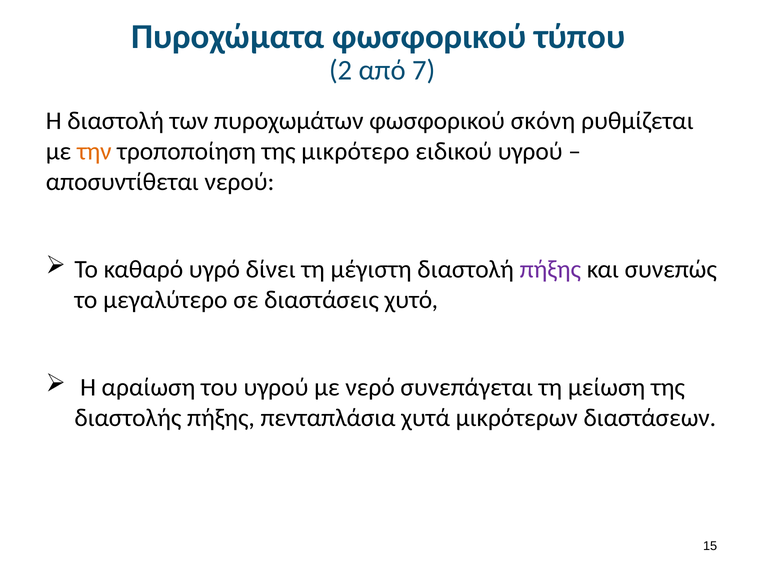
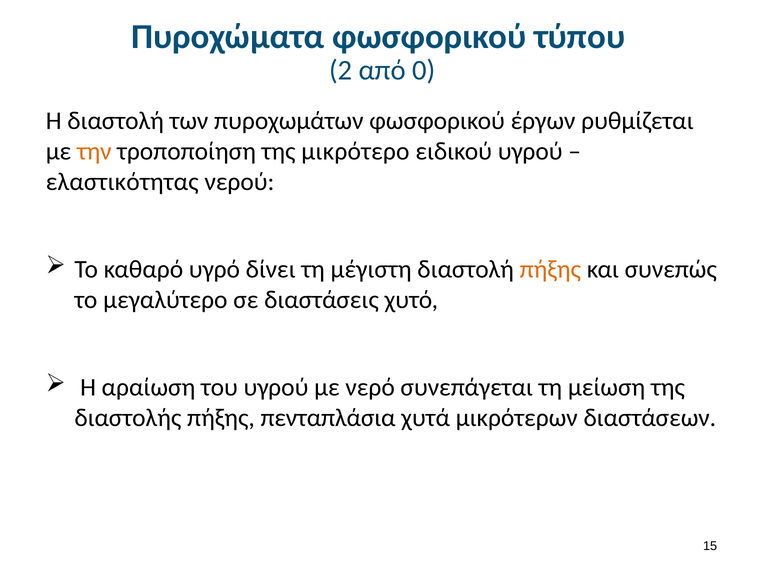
7: 7 -> 0
σκόνη: σκόνη -> έργων
αποσυντίθεται: αποσυντίθεται -> ελαστικότητας
πήξης at (550, 269) colour: purple -> orange
